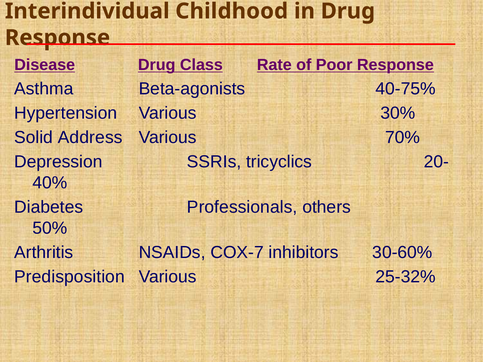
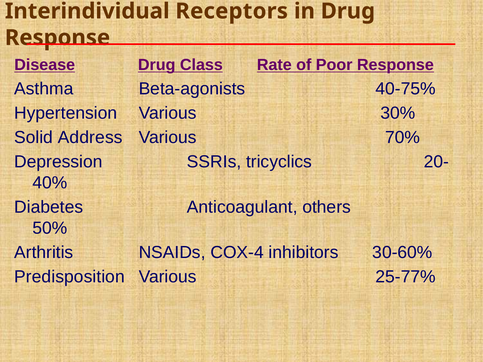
Childhood: Childhood -> Receptors
Professionals: Professionals -> Anticoagulant
COX-7: COX-7 -> COX-4
25-32%: 25-32% -> 25-77%
